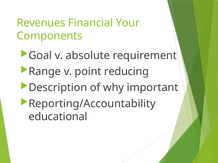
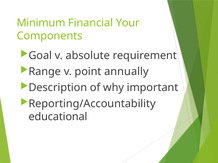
Revenues: Revenues -> Minimum
reducing: reducing -> annually
